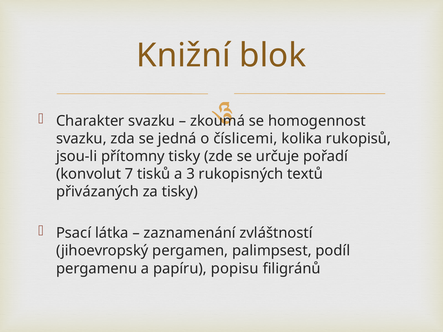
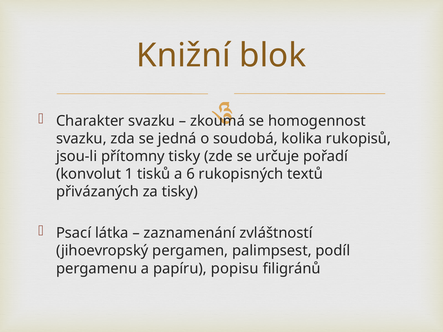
číslicemi: číslicemi -> soudobá
7: 7 -> 1
3: 3 -> 6
